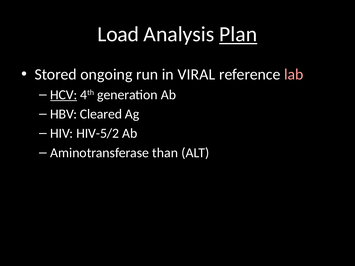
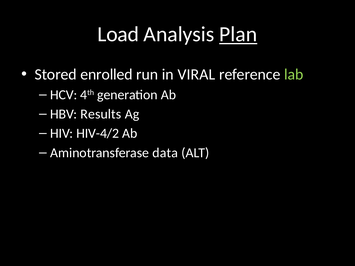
ongoing: ongoing -> enrolled
lab colour: pink -> light green
HCV underline: present -> none
Cleared: Cleared -> Results
HIV-5/2: HIV-5/2 -> HIV-4/2
than: than -> data
